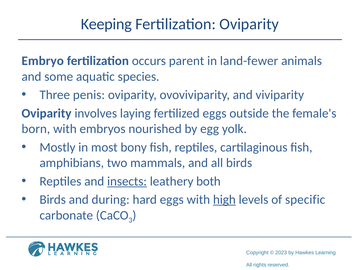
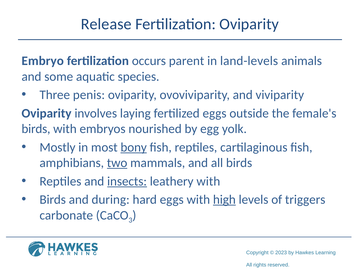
Keeping: Keeping -> Release
land-fewer: land-fewer -> land-levels
born at (36, 129): born -> birds
bony underline: none -> present
two underline: none -> present
leathery both: both -> with
specific: specific -> triggers
